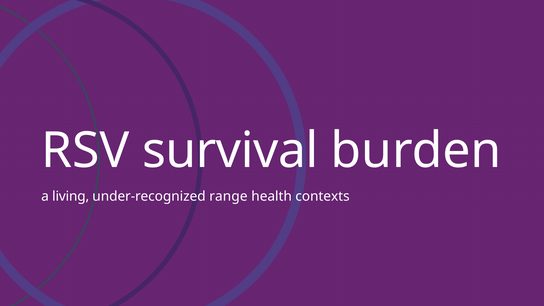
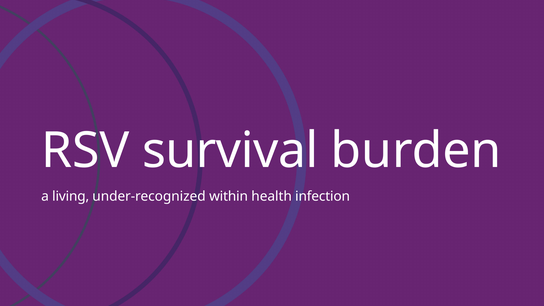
range: range -> within
contexts: contexts -> infection
